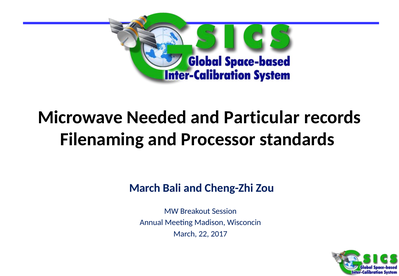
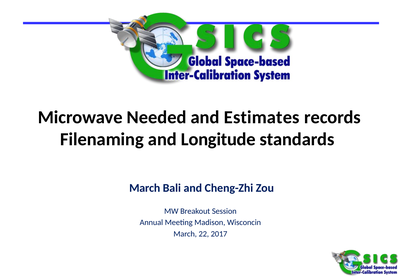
Particular: Particular -> Estimates
Processor: Processor -> Longitude
